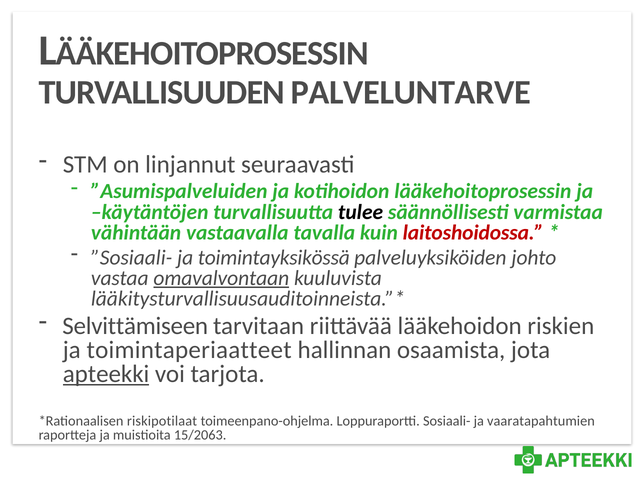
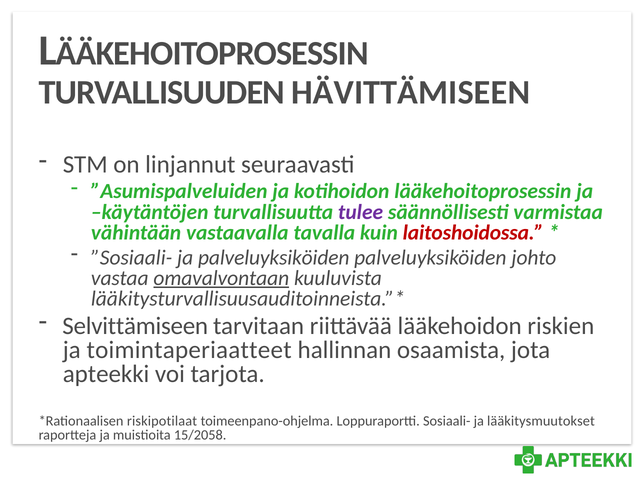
PALVELUNTARVE: PALVELUNTARVE -> HÄVITTÄMISEEN
tulee colour: black -> purple
ja toimintayksikössä: toimintayksikössä -> palveluyksiköiden
apteekki underline: present -> none
vaaratapahtumien: vaaratapahtumien -> lääkitysmuutokset
15/2063: 15/2063 -> 15/2058
